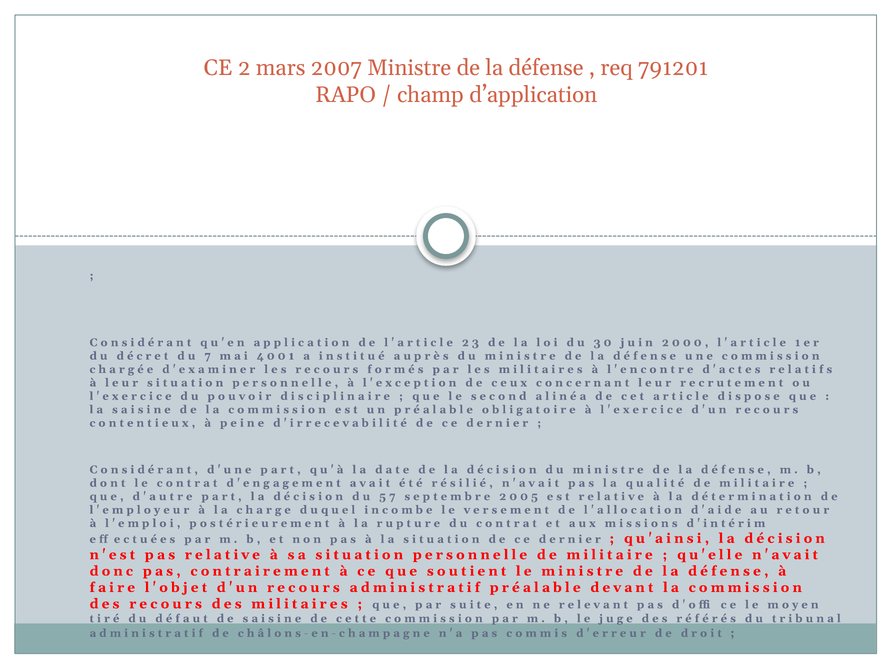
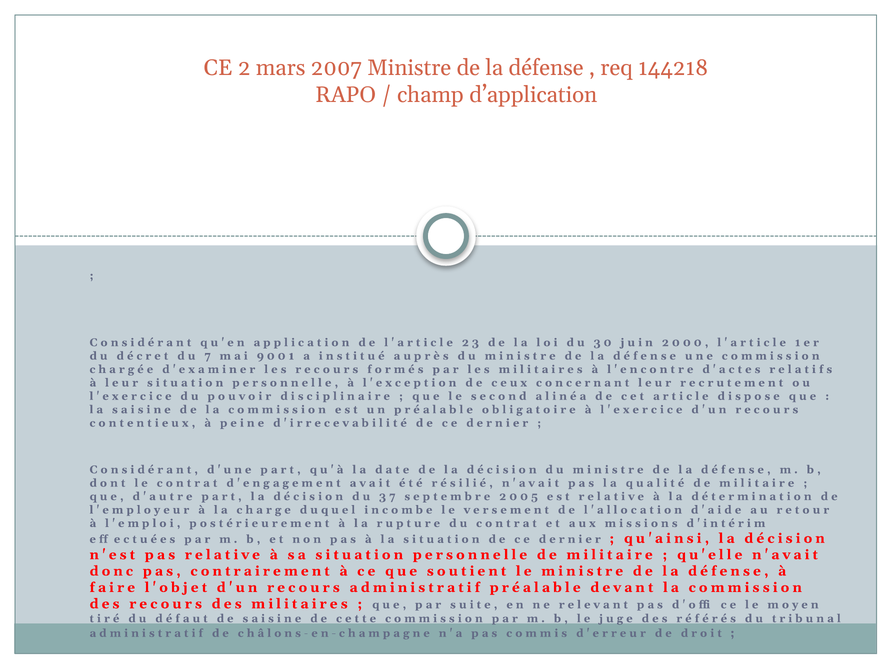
791201: 791201 -> 144218
4: 4 -> 9
5 at (383, 496): 5 -> 3
